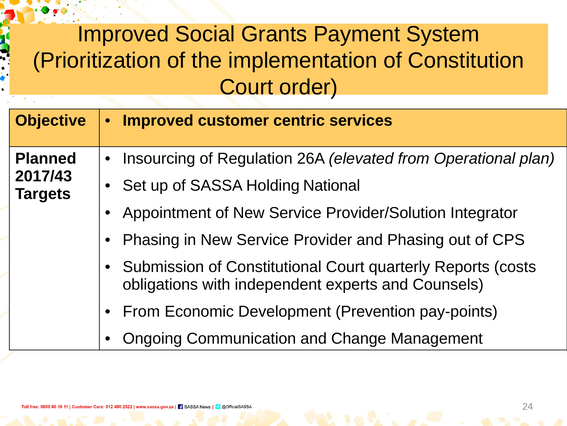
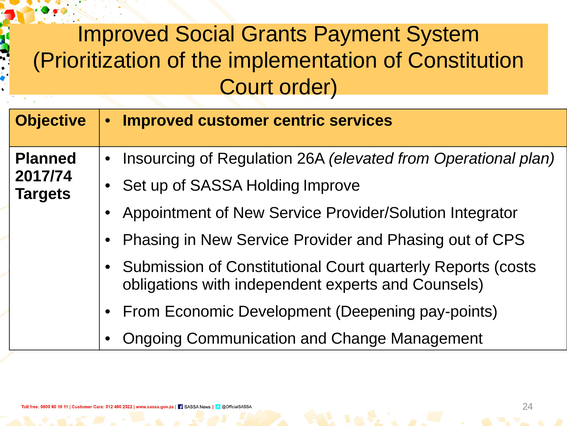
2017/43: 2017/43 -> 2017/74
National: National -> Improve
Prevention: Prevention -> Deepening
